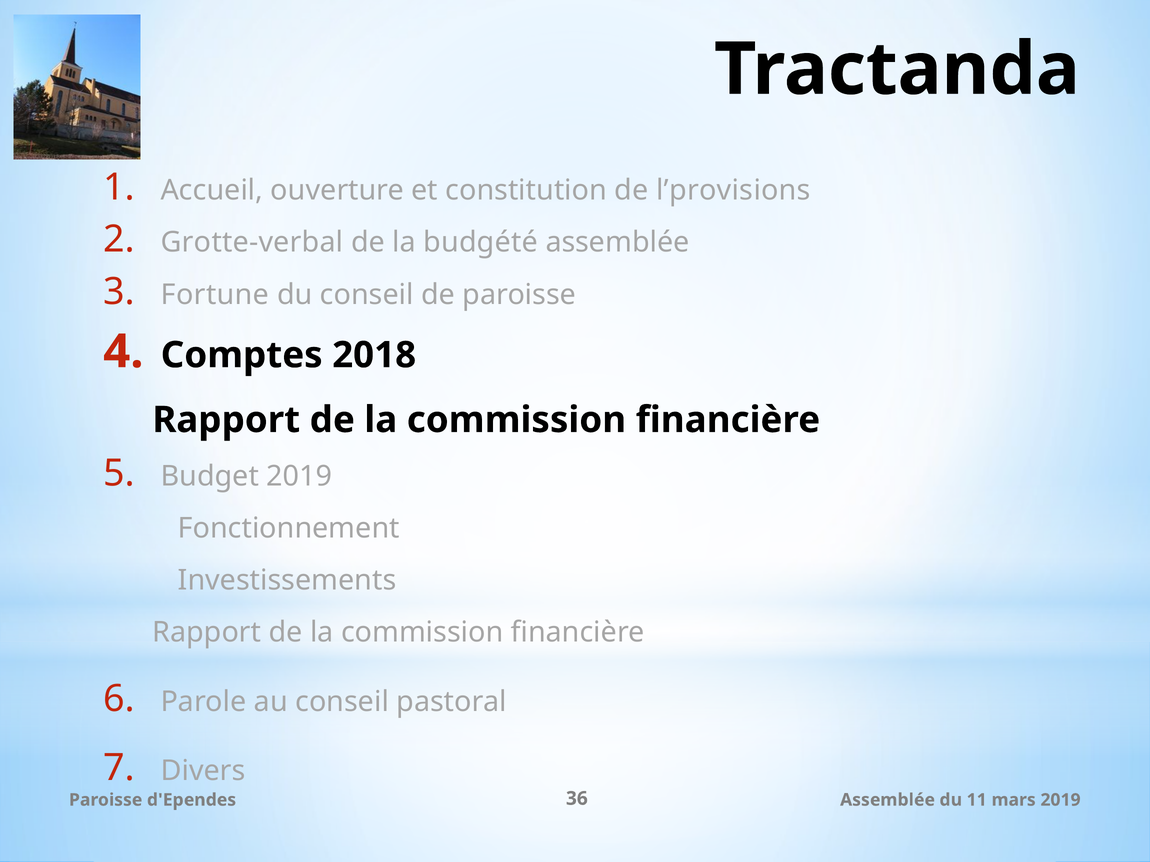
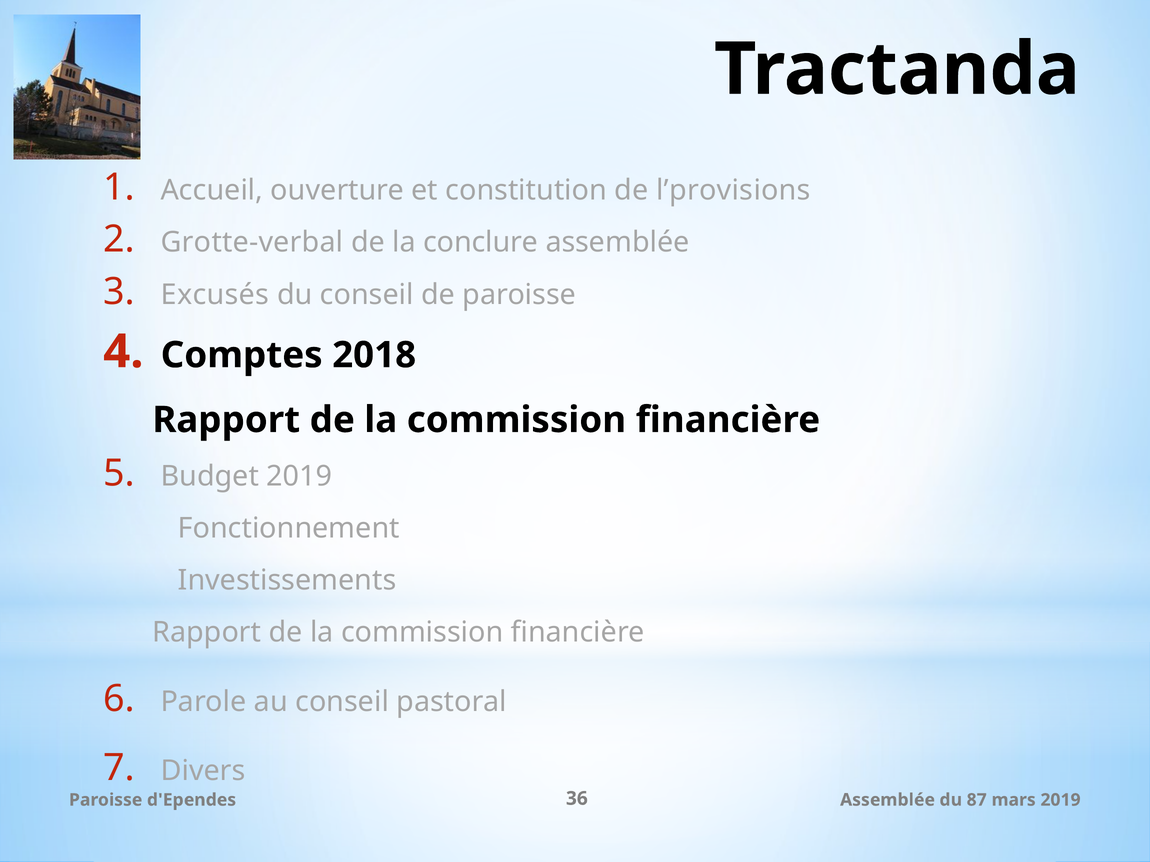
budgété: budgété -> conclure
Fortune: Fortune -> Excusés
11: 11 -> 87
